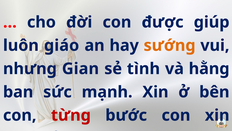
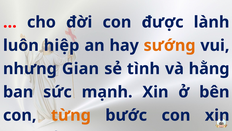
giúp: giúp -> lành
giáo: giáo -> hiệp
từng colour: red -> orange
